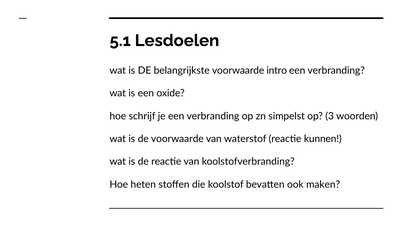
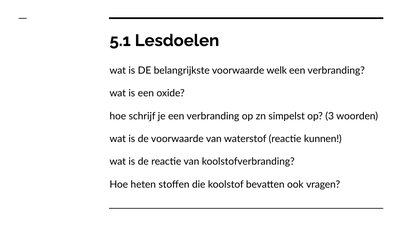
intro: intro -> welk
maken: maken -> vragen
